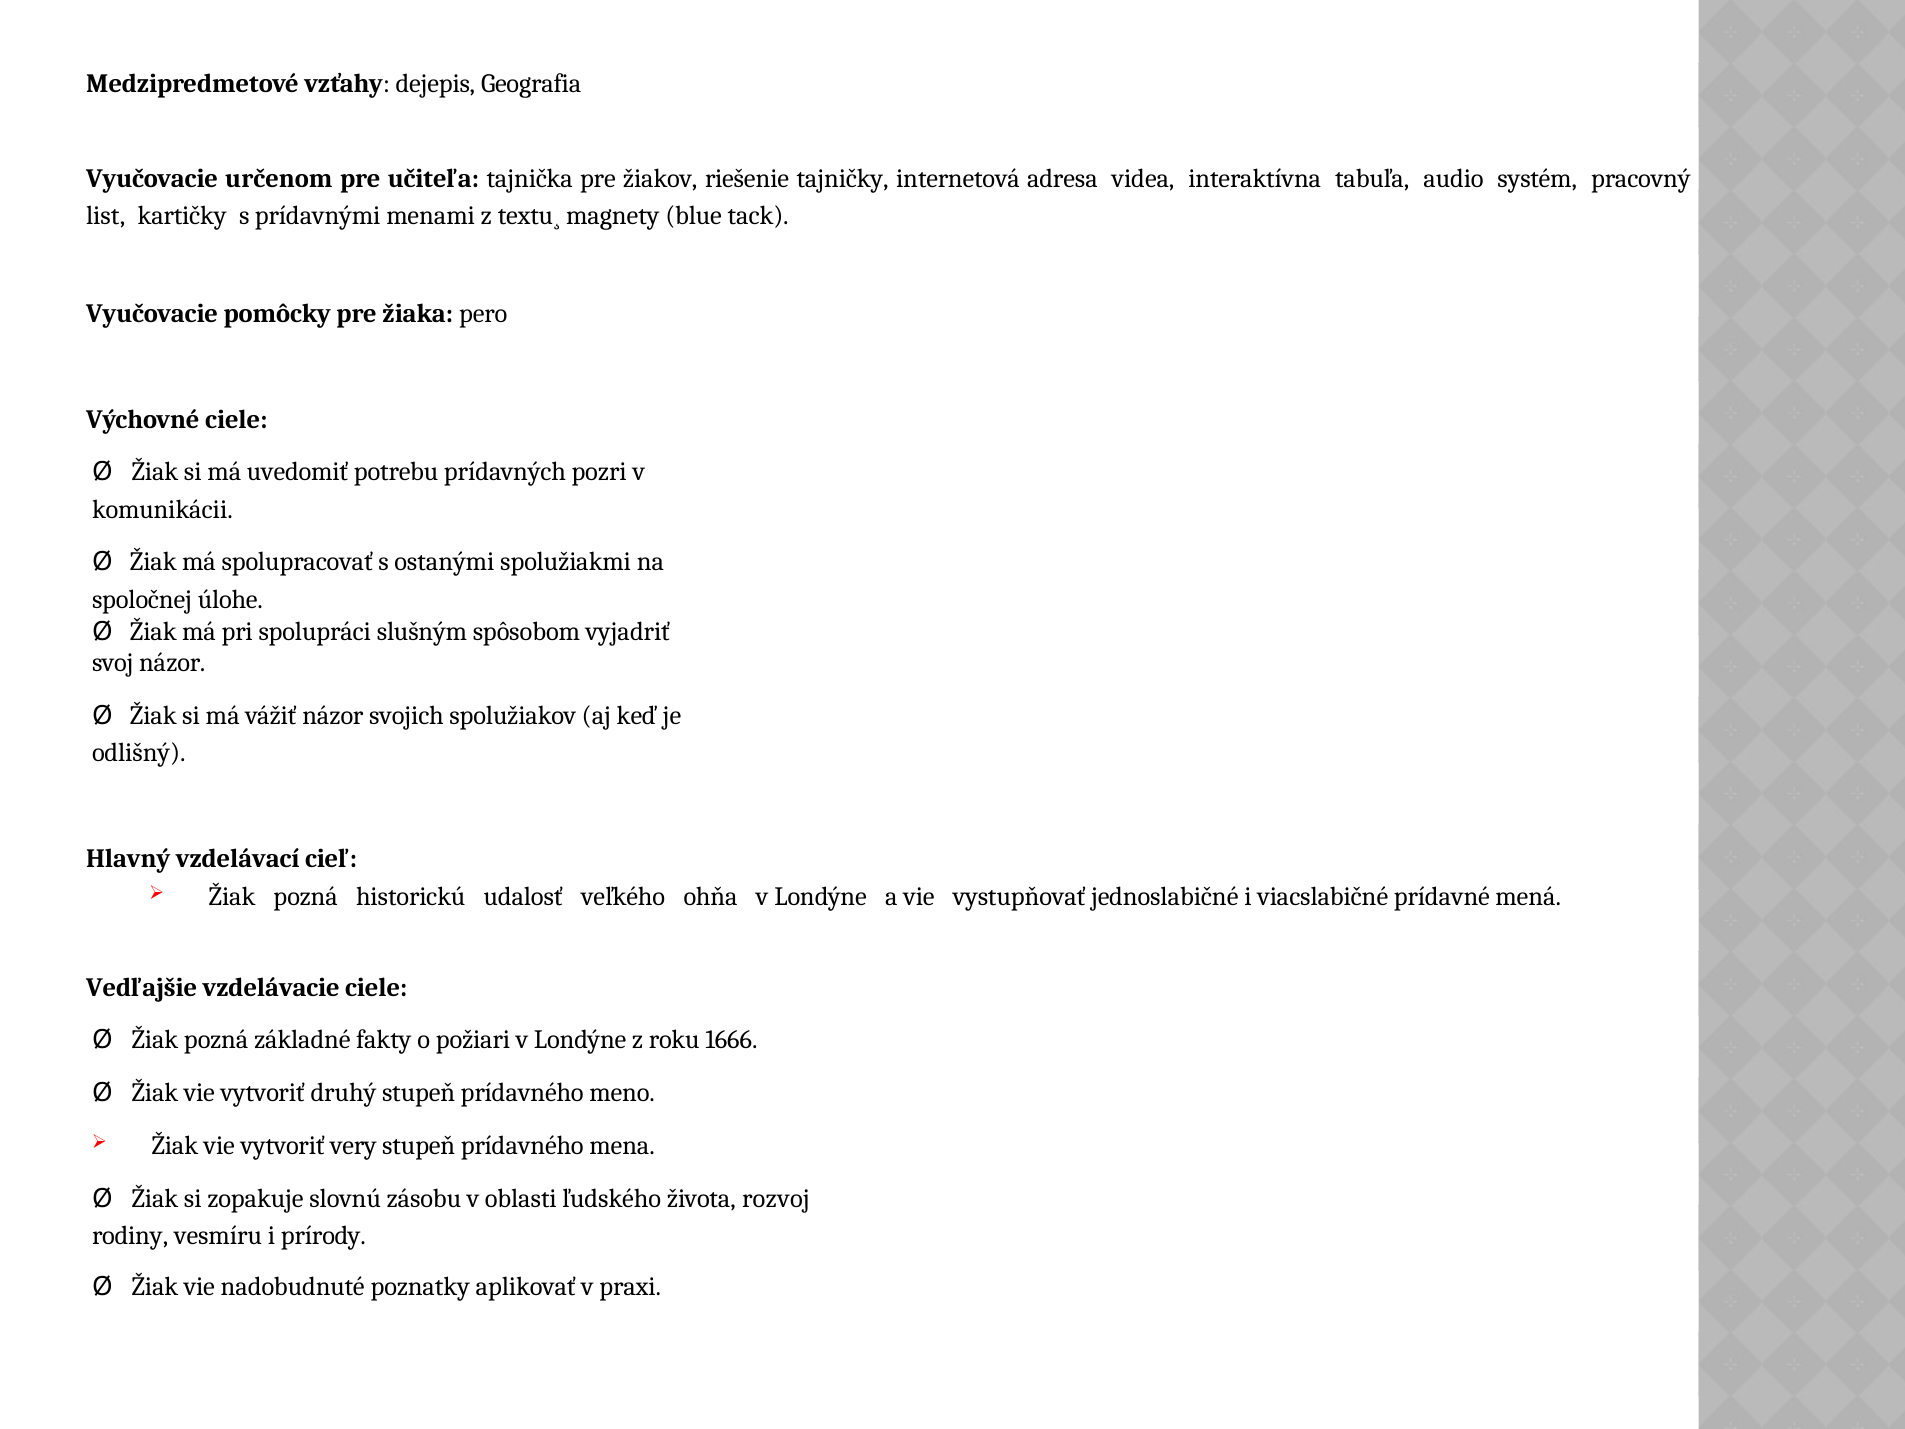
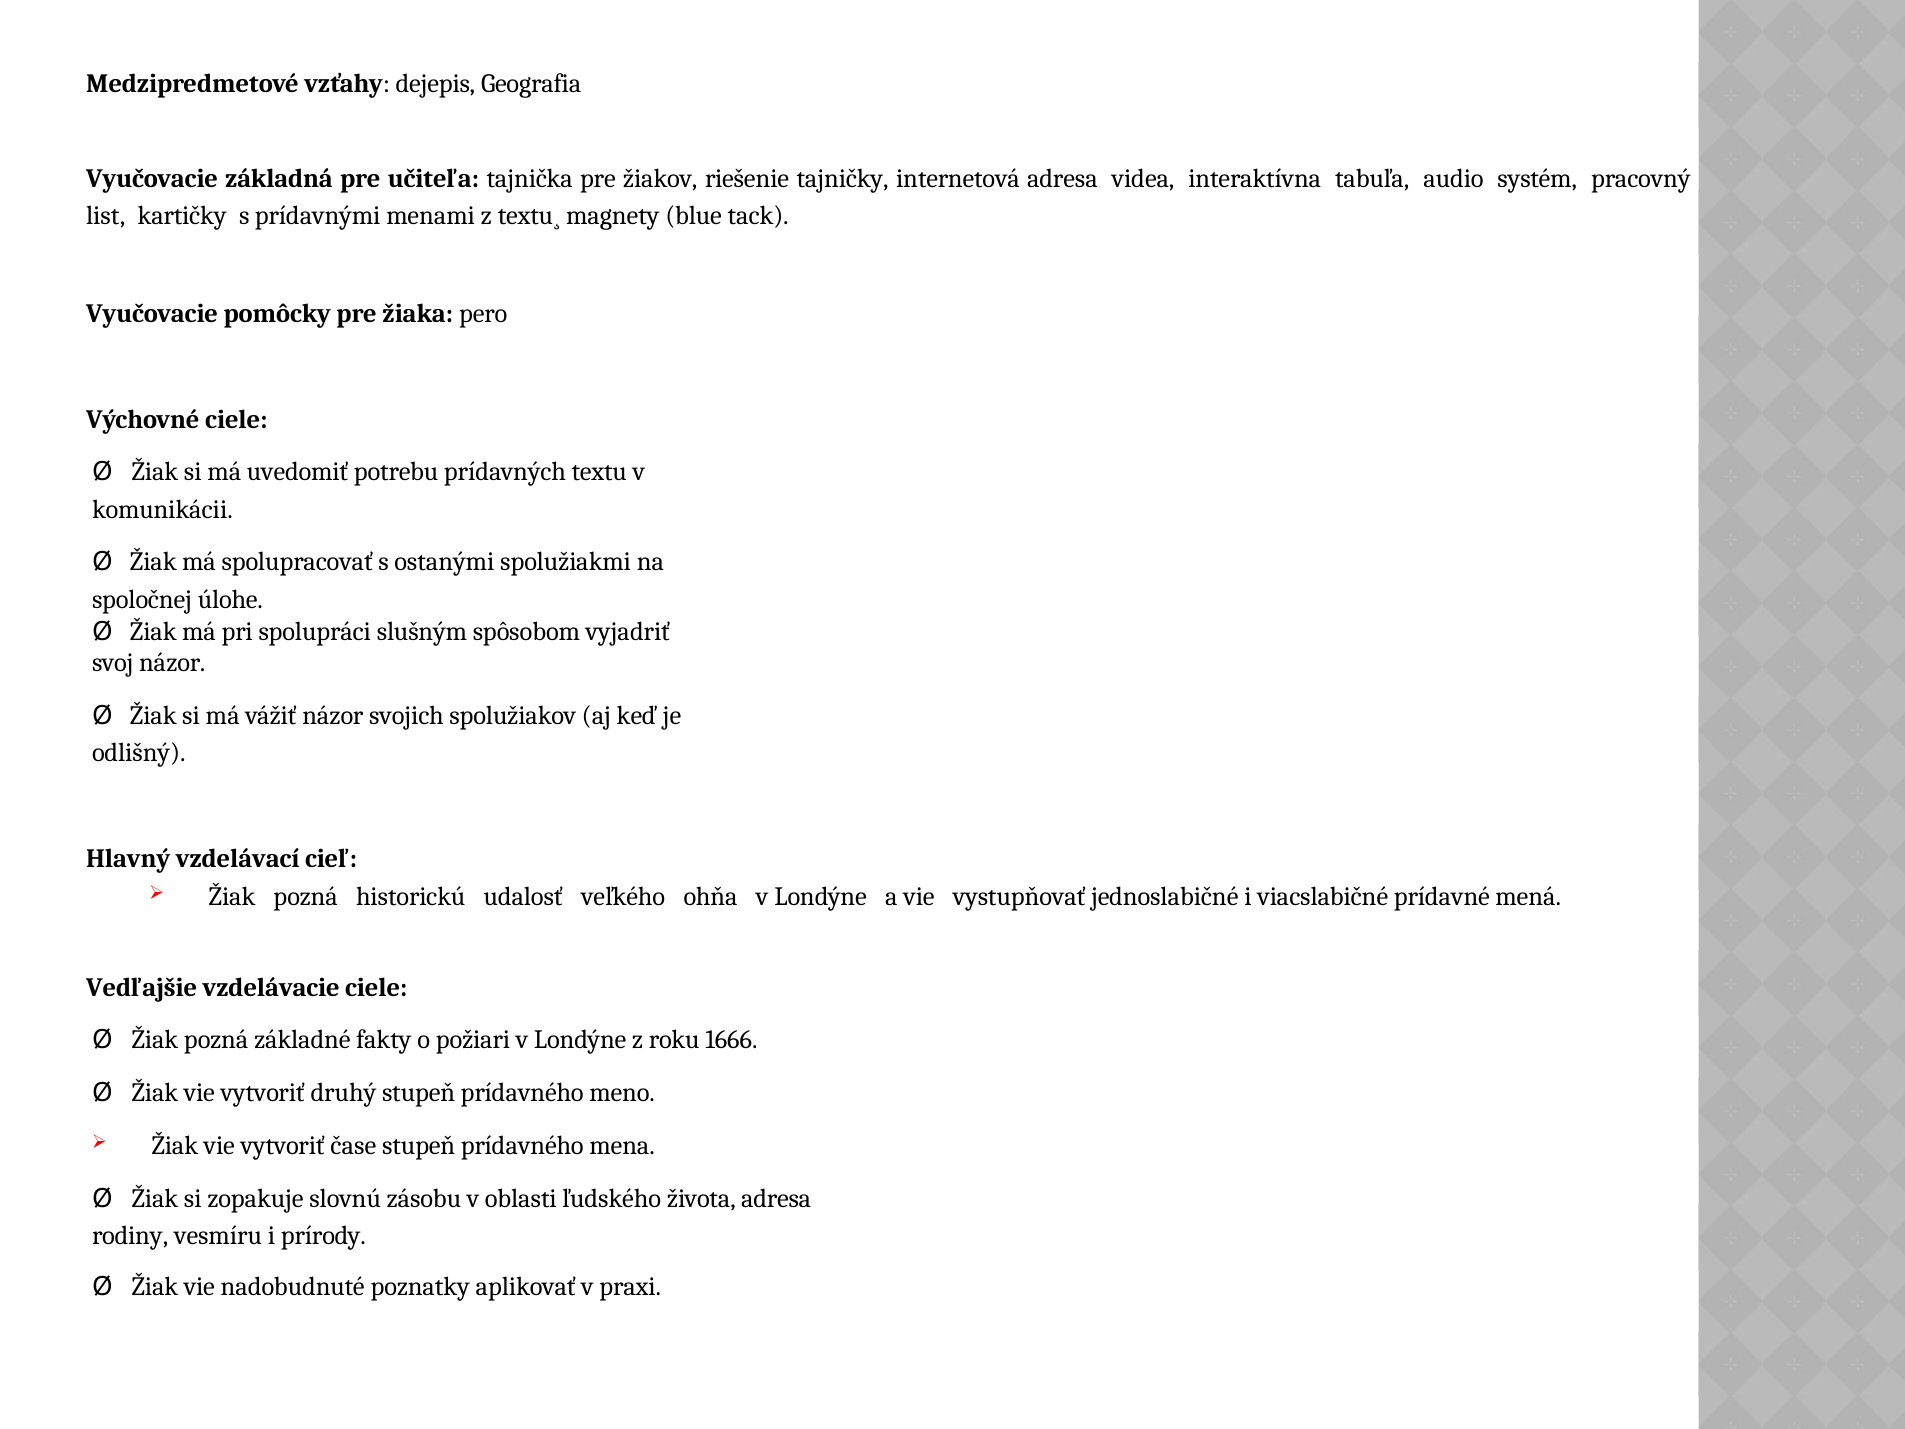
určenom: určenom -> základná
pozri: pozri -> textu
very: very -> čase
života rozvoj: rozvoj -> adresa
